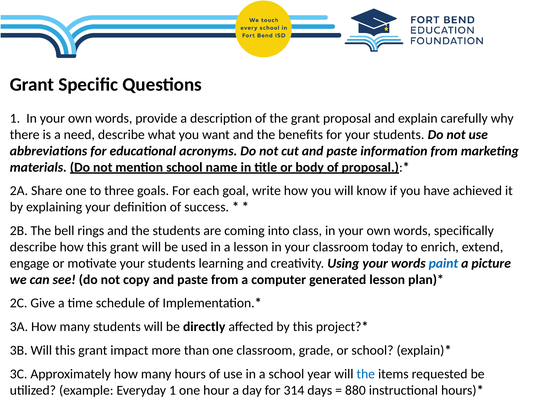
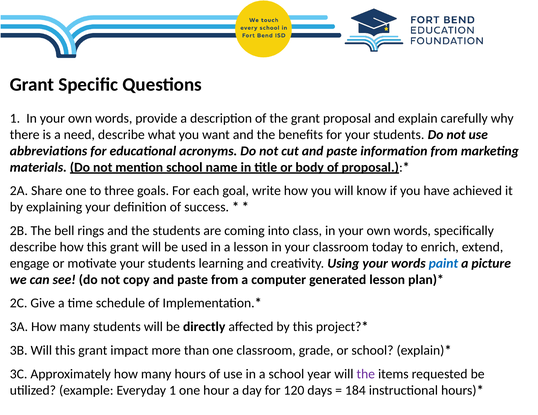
the at (366, 375) colour: blue -> purple
314: 314 -> 120
880: 880 -> 184
